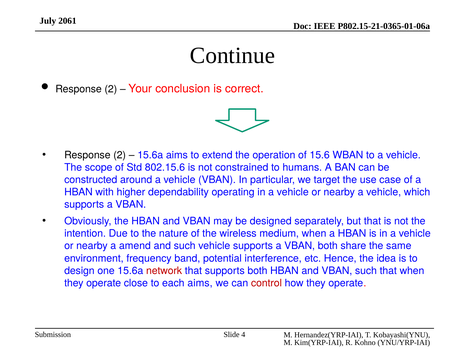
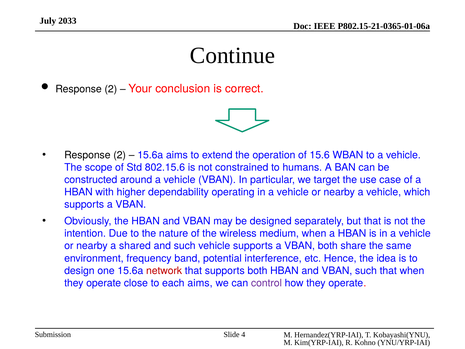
2061: 2061 -> 2033
amend: amend -> shared
control colour: red -> purple
